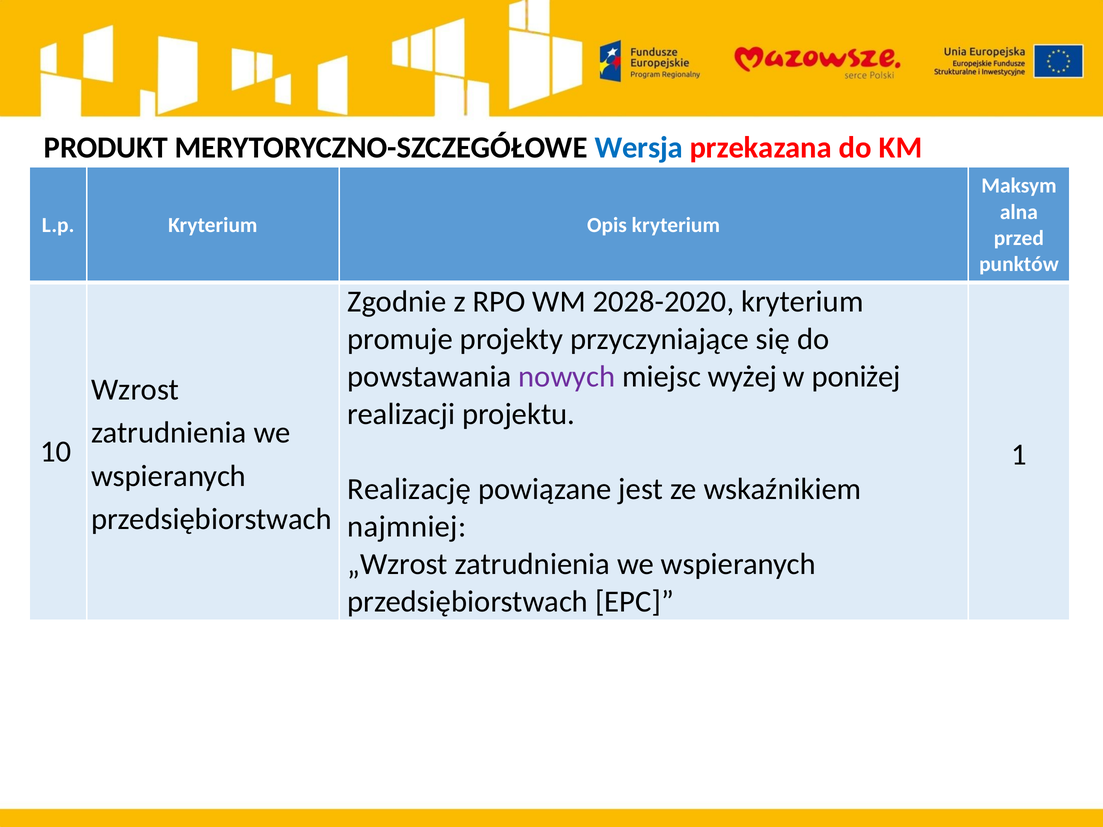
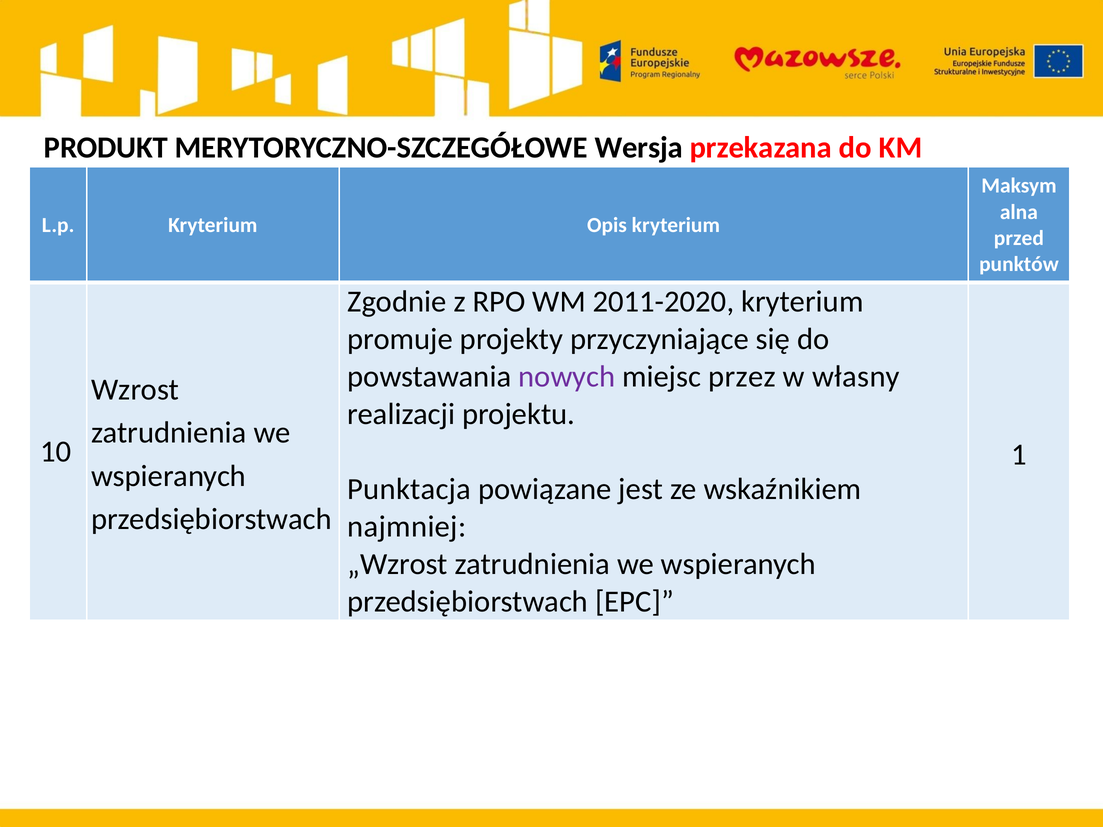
Wersja colour: blue -> black
2028-2020: 2028-2020 -> 2011-2020
wyżej: wyżej -> przez
poniżej: poniżej -> własny
Realizację: Realizację -> Punktacja
